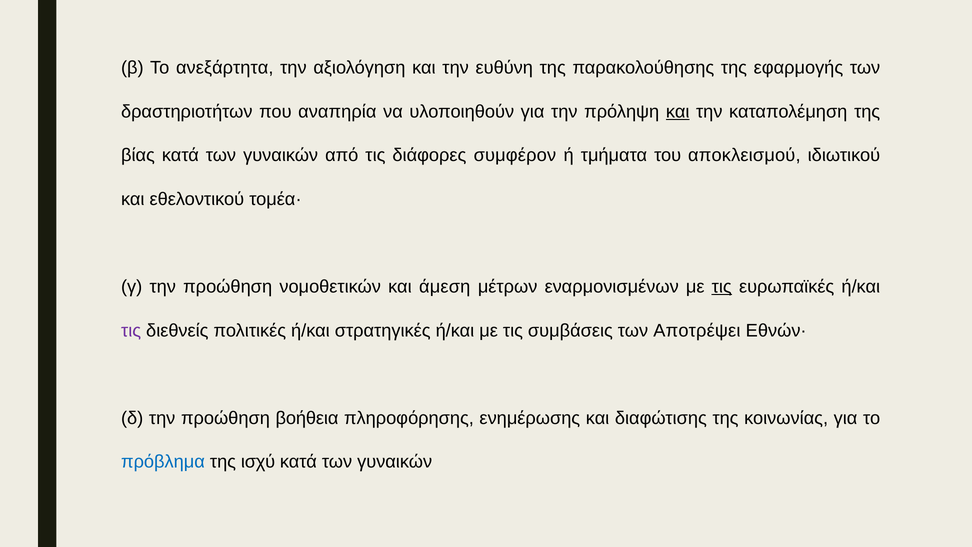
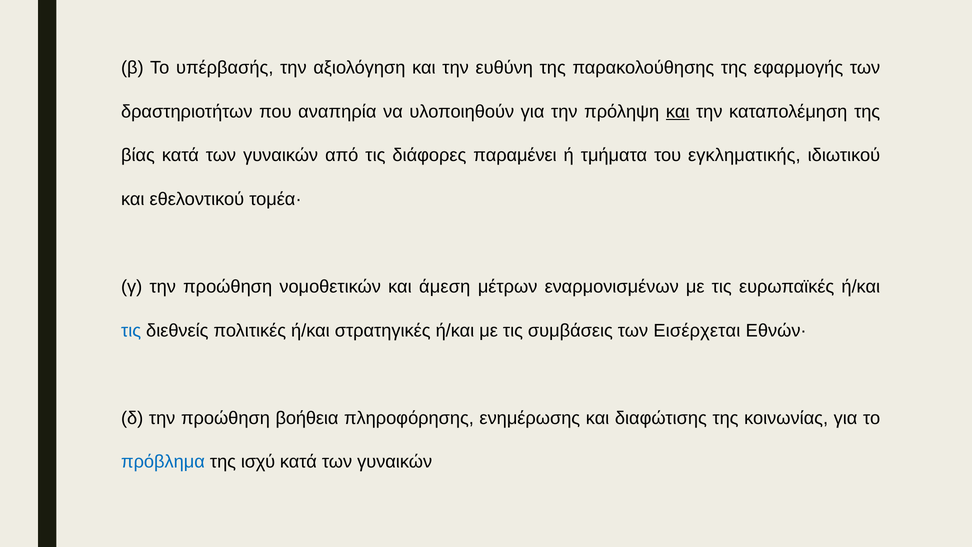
ανεξάρτητα: ανεξάρτητα -> υπέρβασής
συμφέρον: συμφέρον -> παραμένει
αποκλεισμού: αποκλεισμού -> εγκληματικής
τις at (722, 287) underline: present -> none
τις at (131, 330) colour: purple -> blue
Αποτρέψει: Αποτρέψει -> Εισέρχεται
